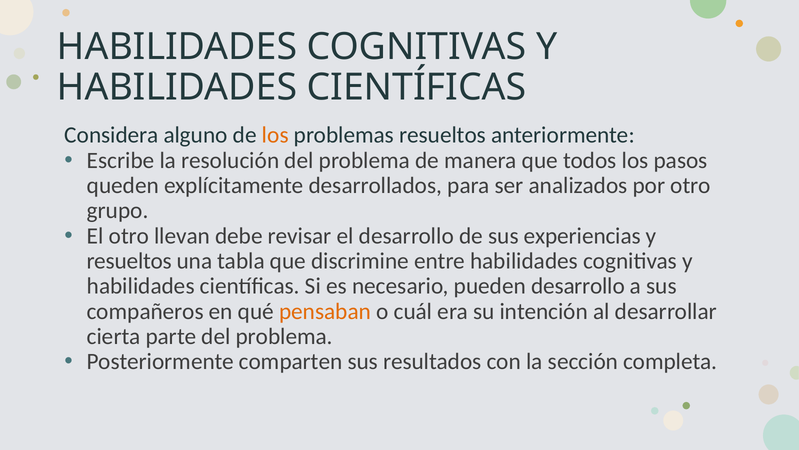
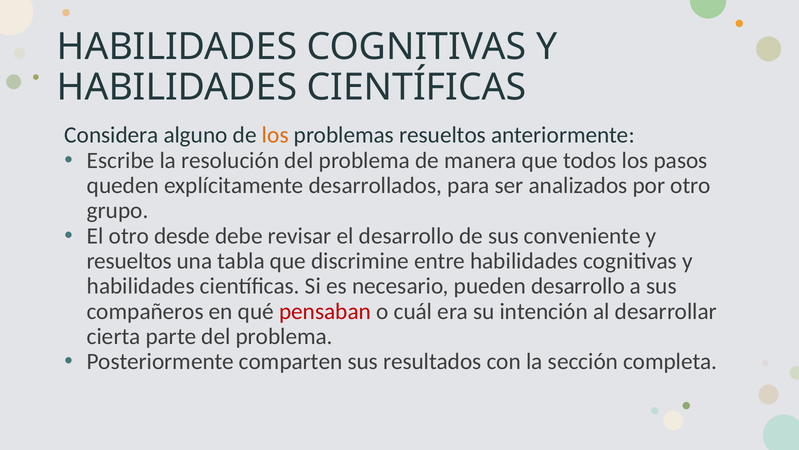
llevan: llevan -> desde
experiencias: experiencias -> conveniente
pensaban colour: orange -> red
